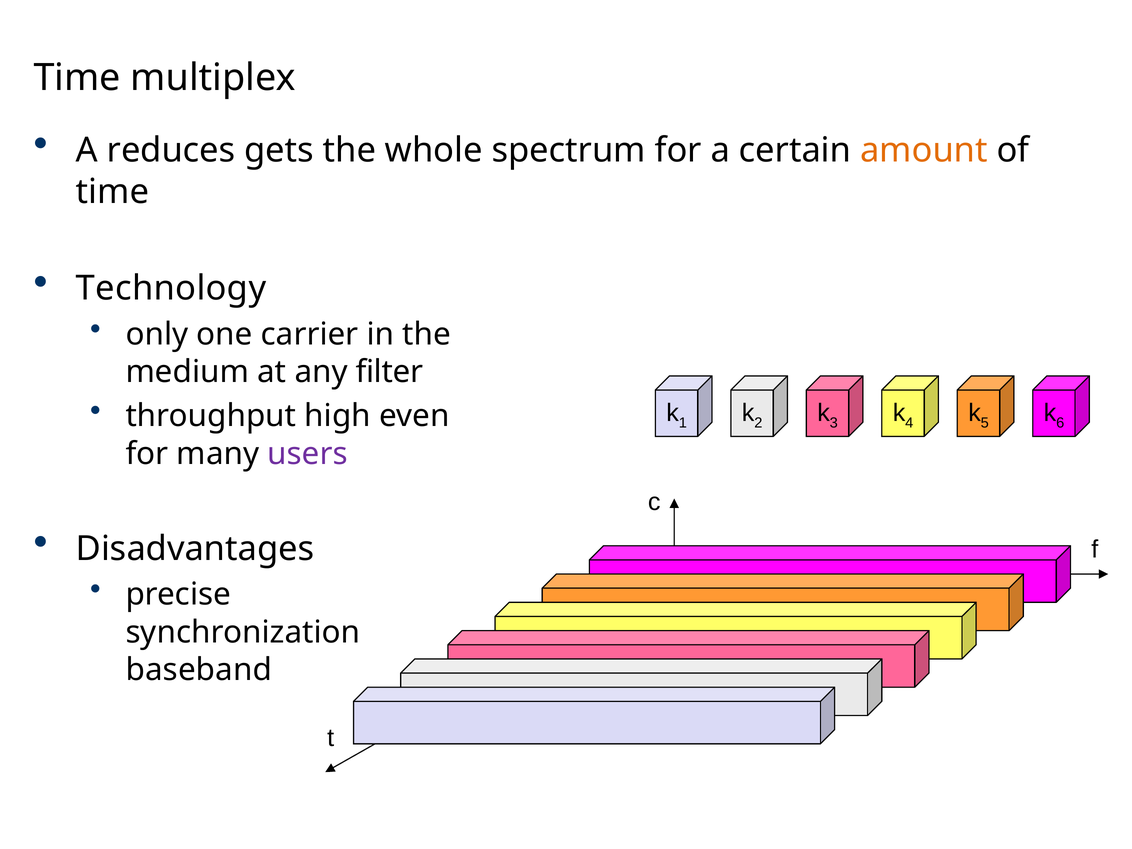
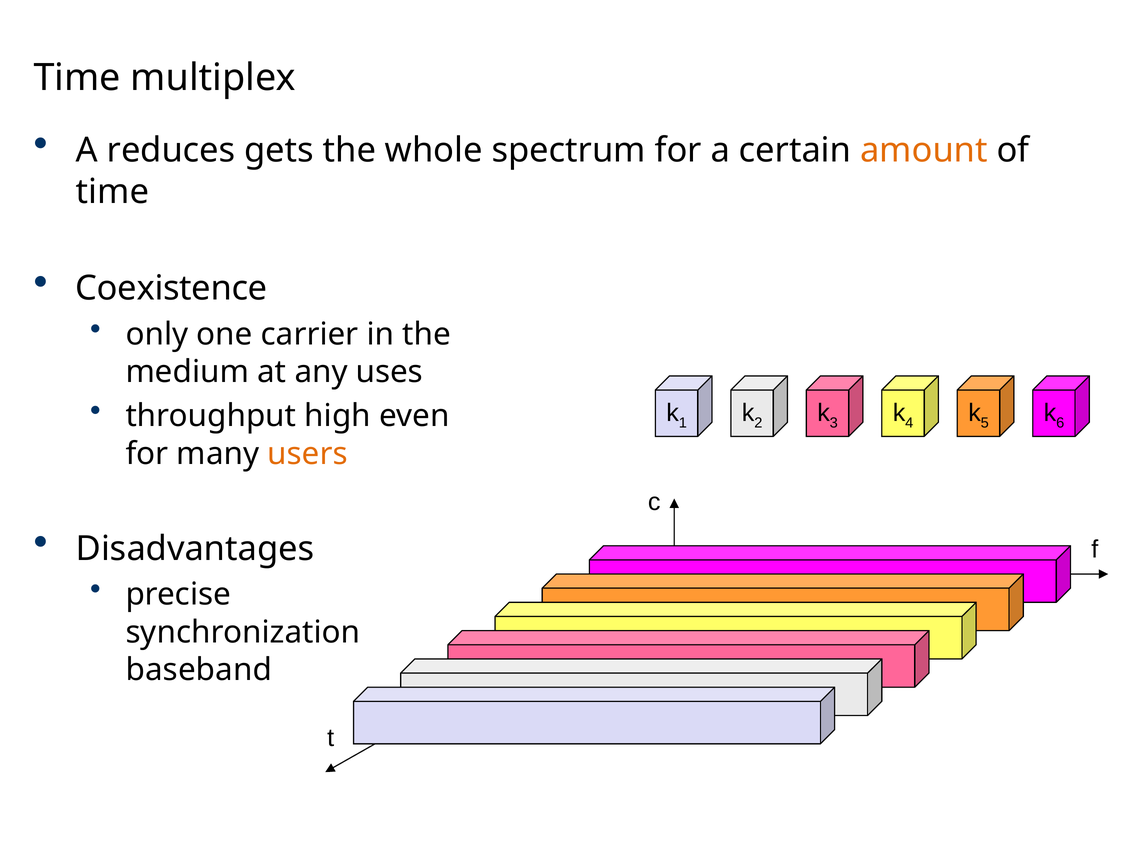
Technology: Technology -> Coexistence
filter: filter -> uses
users colour: purple -> orange
